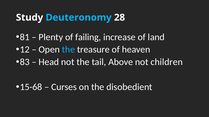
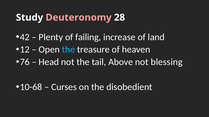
Deuteronomy colour: light blue -> pink
81: 81 -> 42
83: 83 -> 76
children: children -> blessing
15-68: 15-68 -> 10-68
